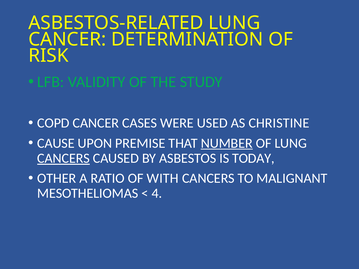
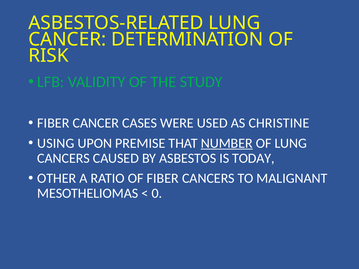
COPD at (53, 123): COPD -> FIBER
CAUSE: CAUSE -> USING
CANCERS at (63, 158) underline: present -> none
OF WITH: WITH -> FIBER
4: 4 -> 0
